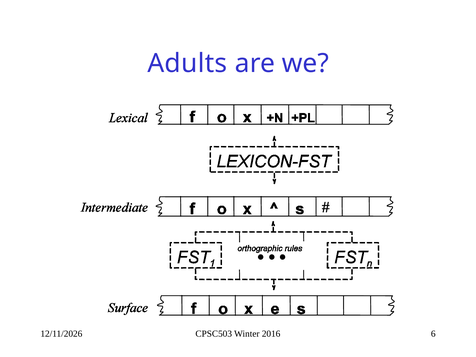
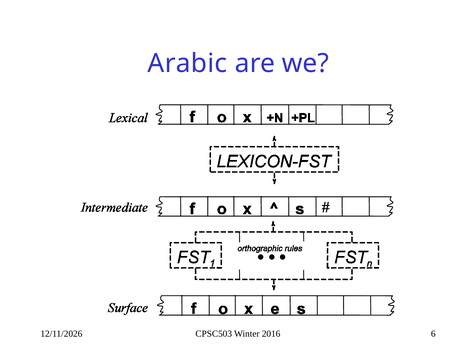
Adults: Adults -> Arabic
